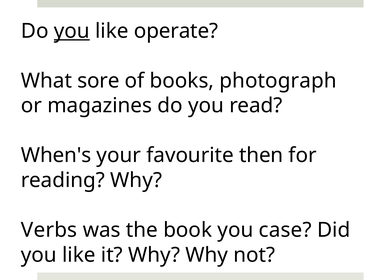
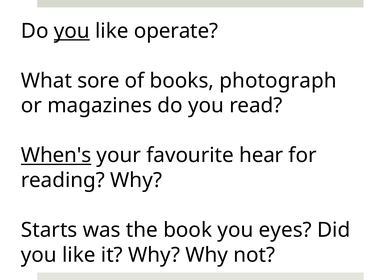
When's underline: none -> present
then: then -> hear
Verbs: Verbs -> Starts
case: case -> eyes
